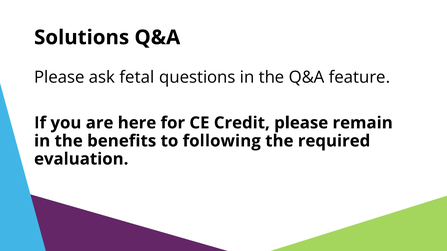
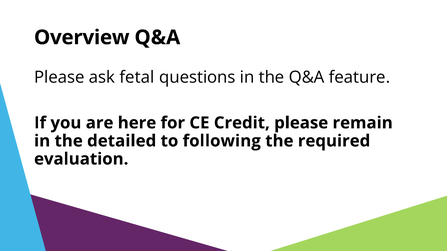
Solutions: Solutions -> Overview
benefits: benefits -> detailed
